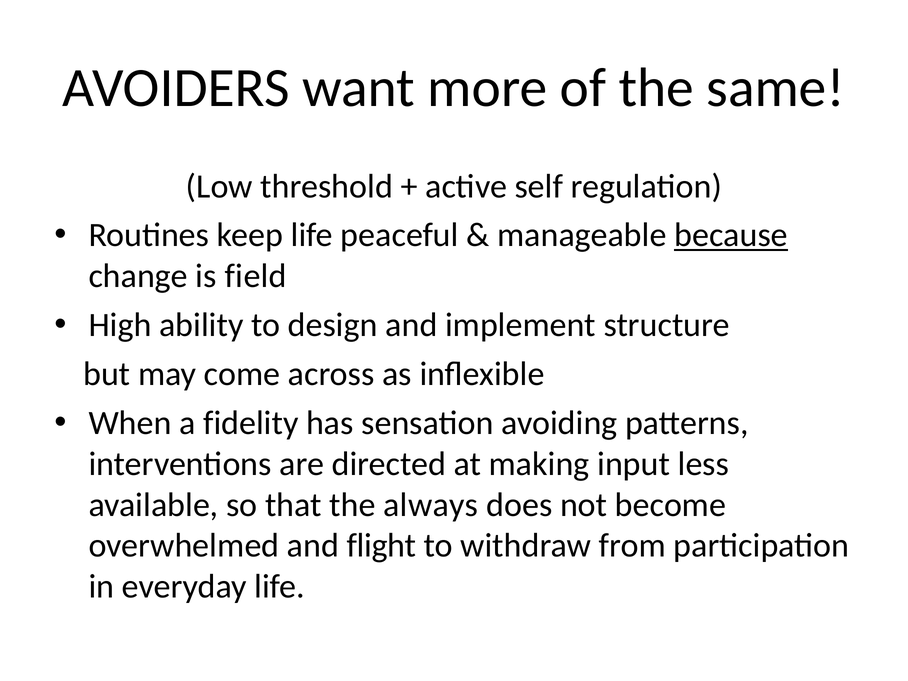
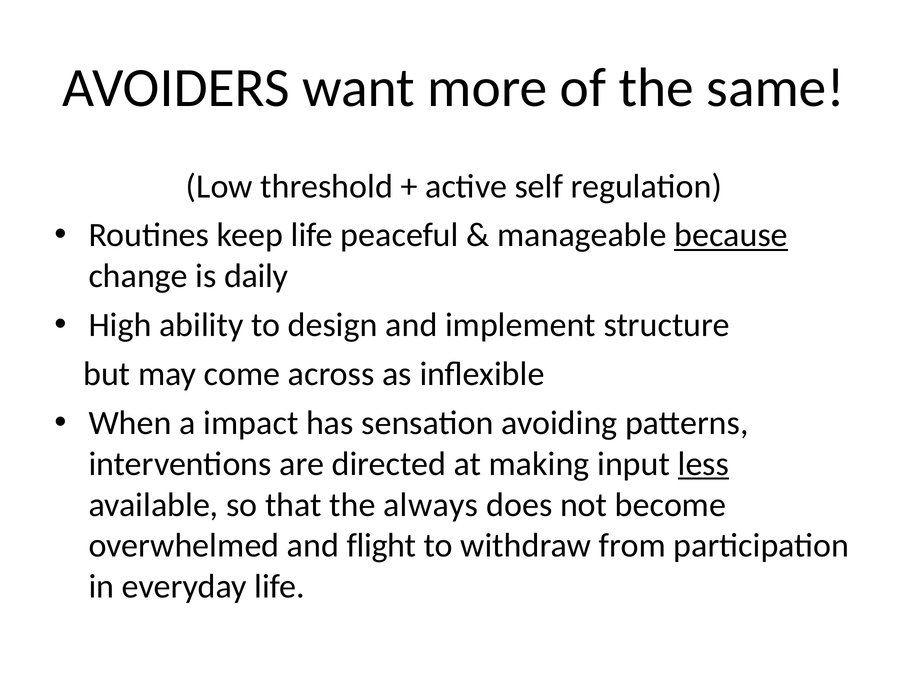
field: field -> daily
fidelity: fidelity -> impact
less underline: none -> present
